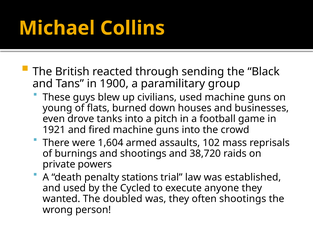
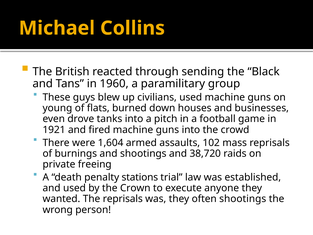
1900: 1900 -> 1960
powers: powers -> freeing
Cycled: Cycled -> Crown
The doubled: doubled -> reprisals
